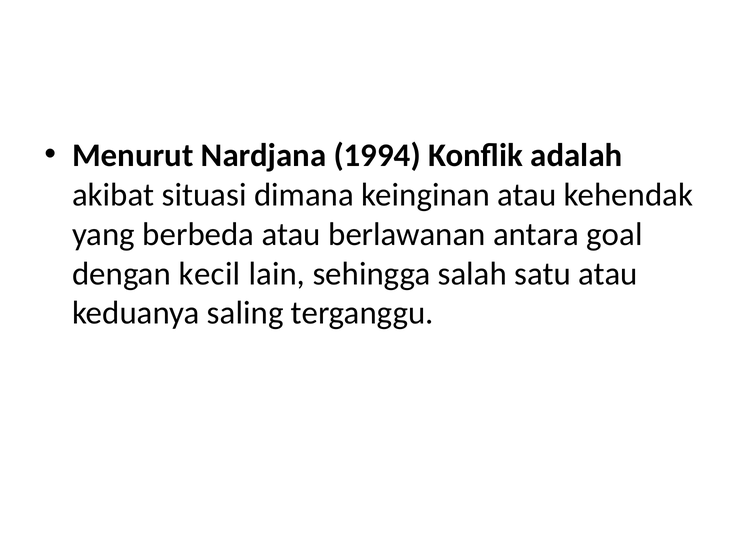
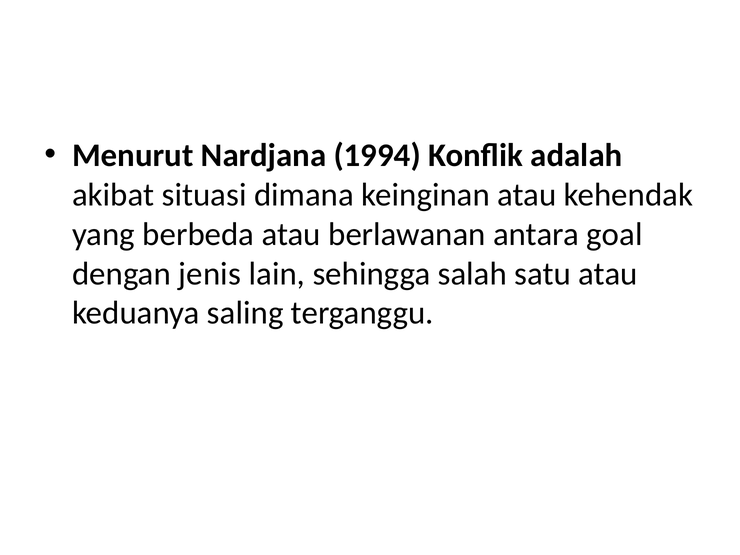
kecil: kecil -> jenis
